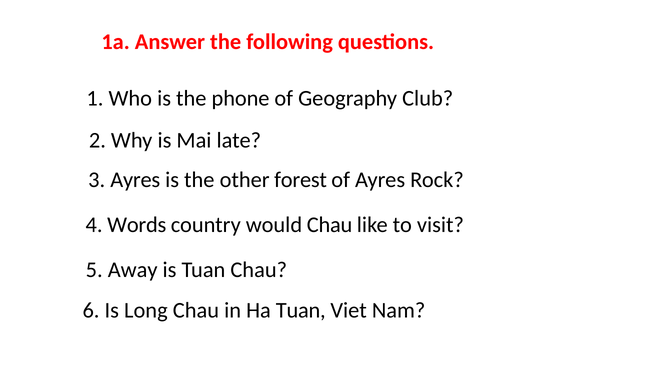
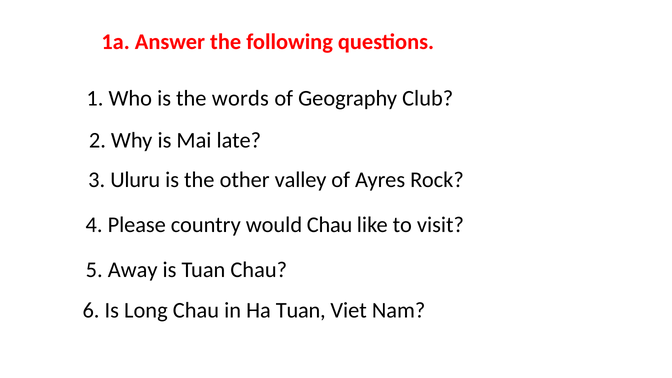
phone: phone -> words
3 Ayres: Ayres -> Uluru
forest: forest -> valley
Words: Words -> Please
